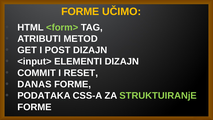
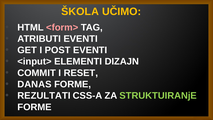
FORME at (80, 12): FORME -> ŠKOLA
<form> colour: light green -> pink
ATRIBUTI METOD: METOD -> EVENTI
POST DIZAJN: DIZAJN -> EVENTI
PODATAKA: PODATAKA -> REZULTATI
